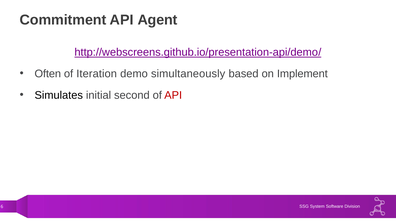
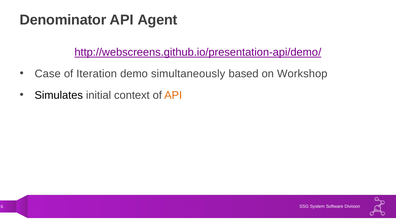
Commitment: Commitment -> Denominator
Often: Often -> Case
Implement: Implement -> Workshop
second: second -> context
API at (173, 95) colour: red -> orange
